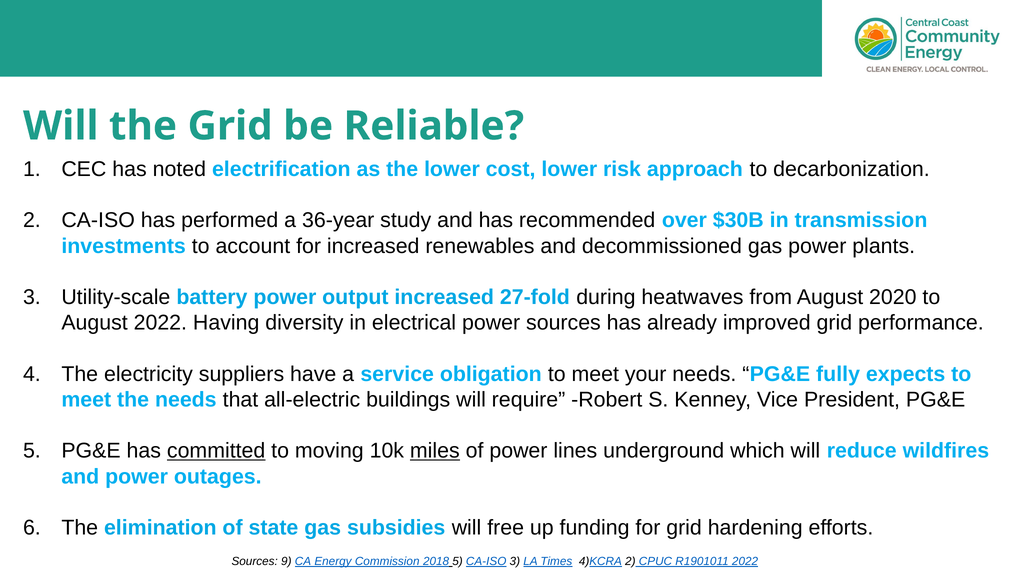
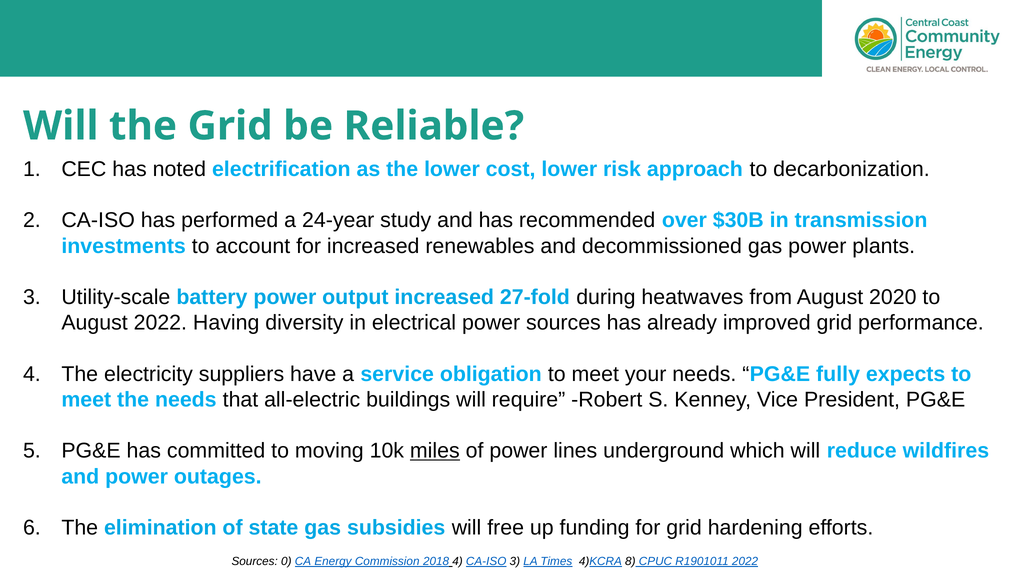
36-year: 36-year -> 24-year
committed underline: present -> none
9: 9 -> 0
2018 5: 5 -> 4
4)KCRA 2: 2 -> 8
